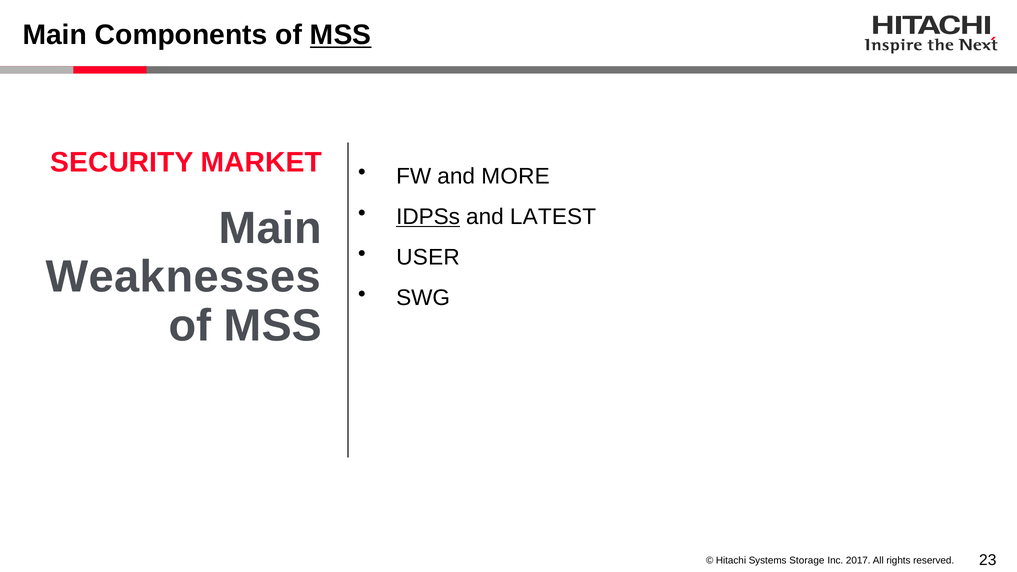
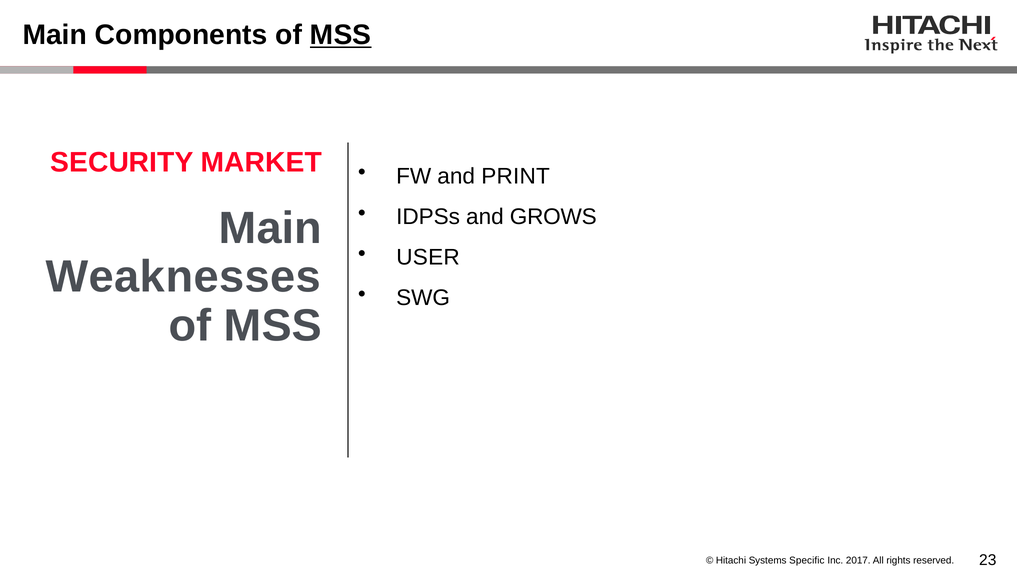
MORE: MORE -> PRINT
IDPSs underline: present -> none
LATEST: LATEST -> GROWS
Storage: Storage -> Specific
